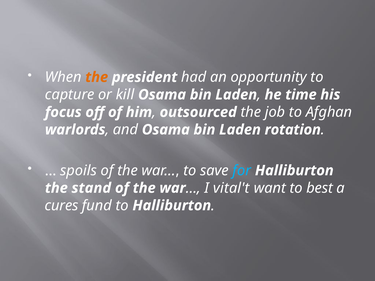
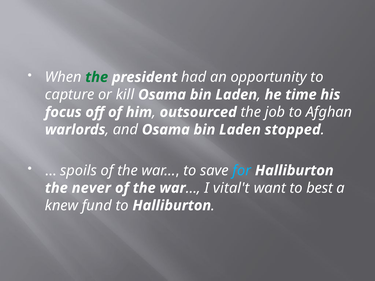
the at (97, 77) colour: orange -> green
rotation: rotation -> stopped
stand: stand -> never
cures: cures -> knew
